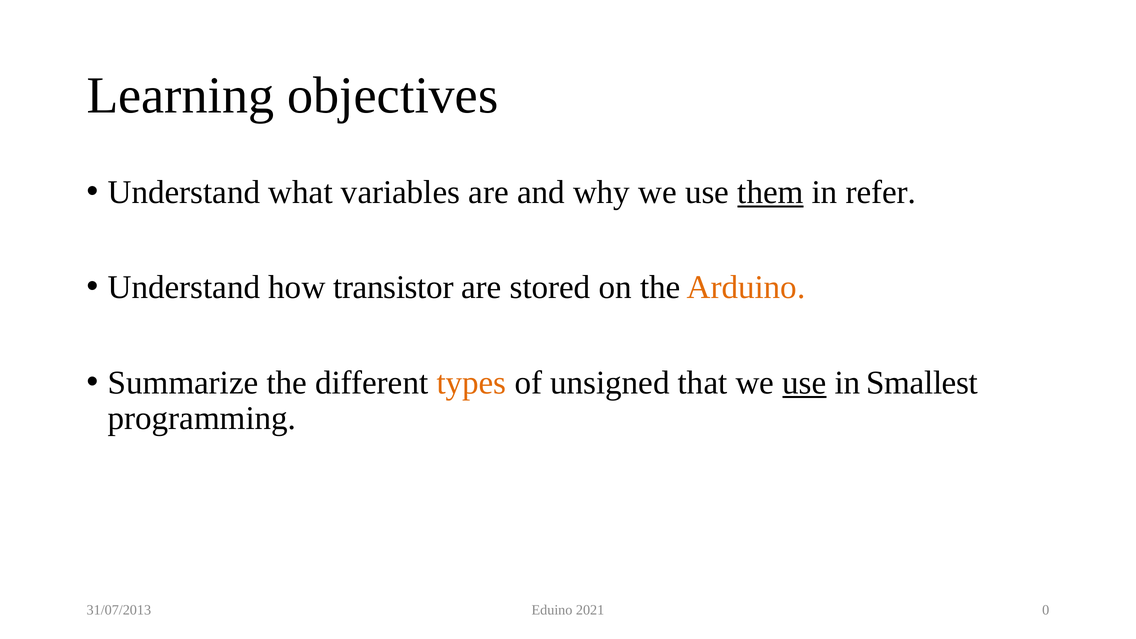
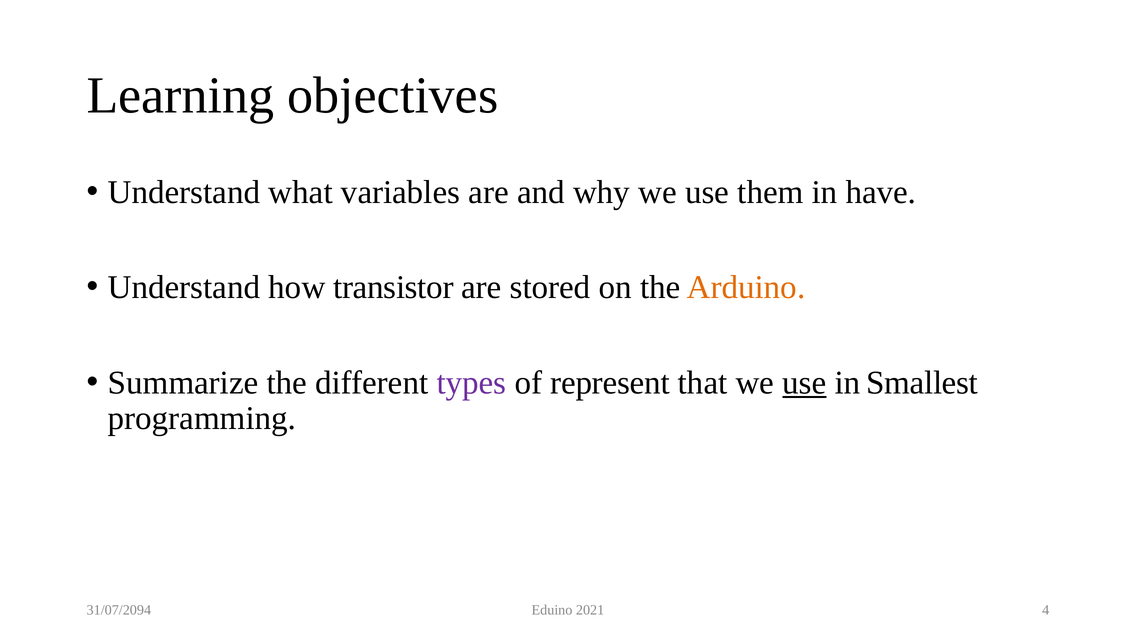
them underline: present -> none
refer: refer -> have
types colour: orange -> purple
unsigned: unsigned -> represent
31/07/2013: 31/07/2013 -> 31/07/2094
0: 0 -> 4
